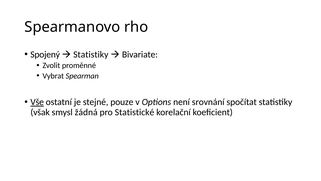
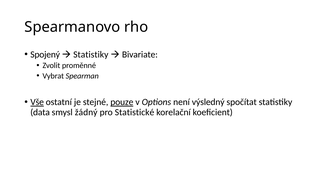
pouze underline: none -> present
srovnání: srovnání -> výsledný
však: však -> data
žádná: žádná -> žádný
